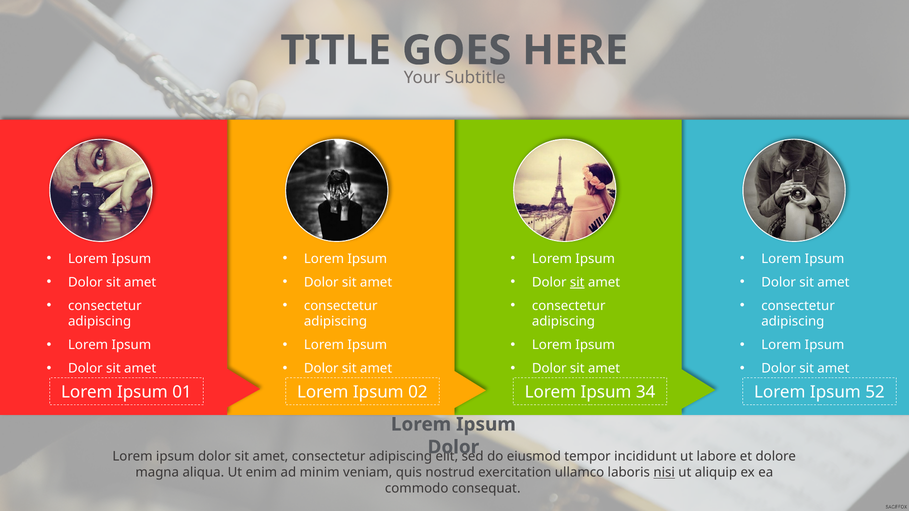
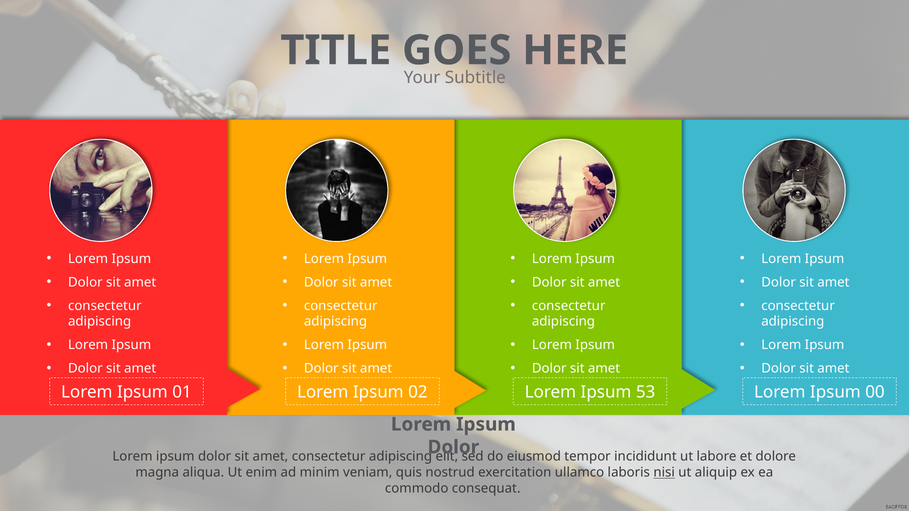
sit at (577, 282) underline: present -> none
34: 34 -> 53
52: 52 -> 00
